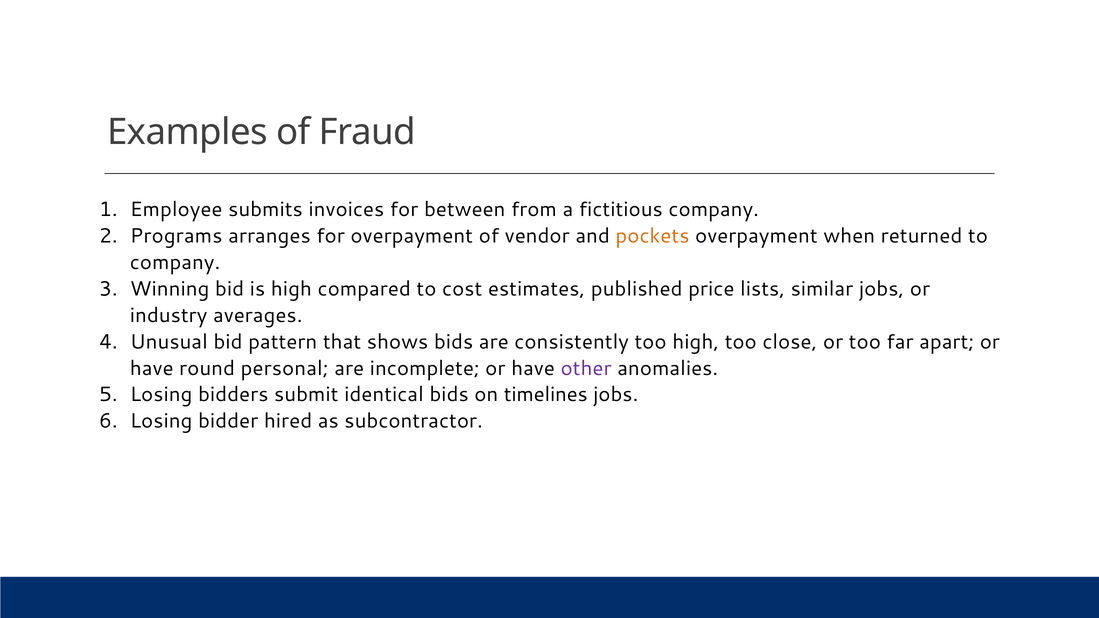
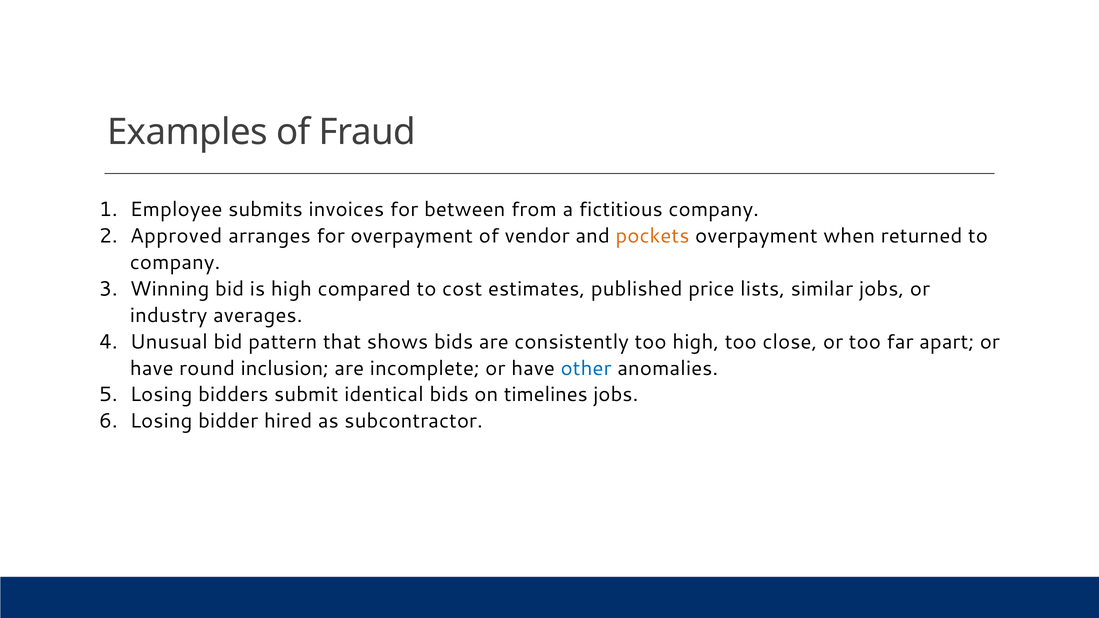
Programs: Programs -> Approved
personal: personal -> inclusion
other colour: purple -> blue
